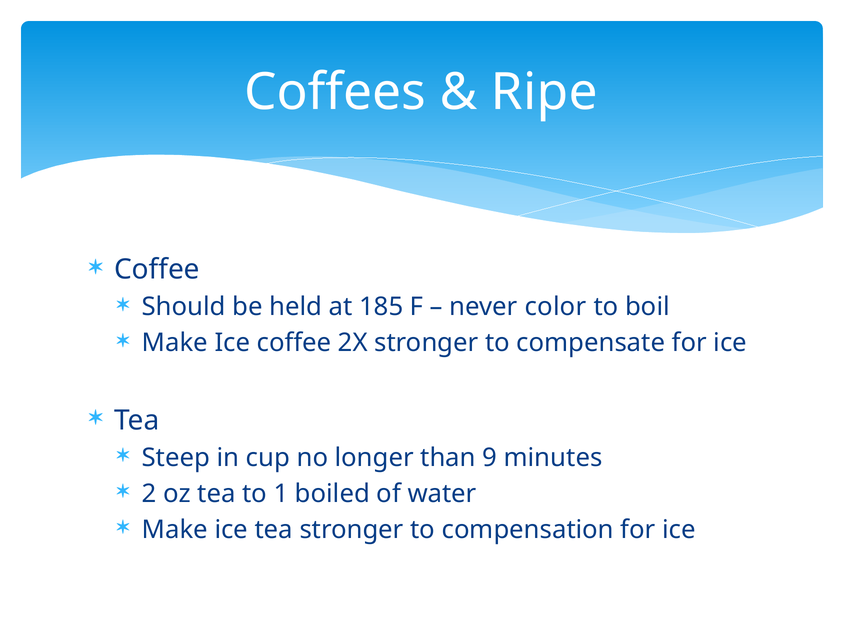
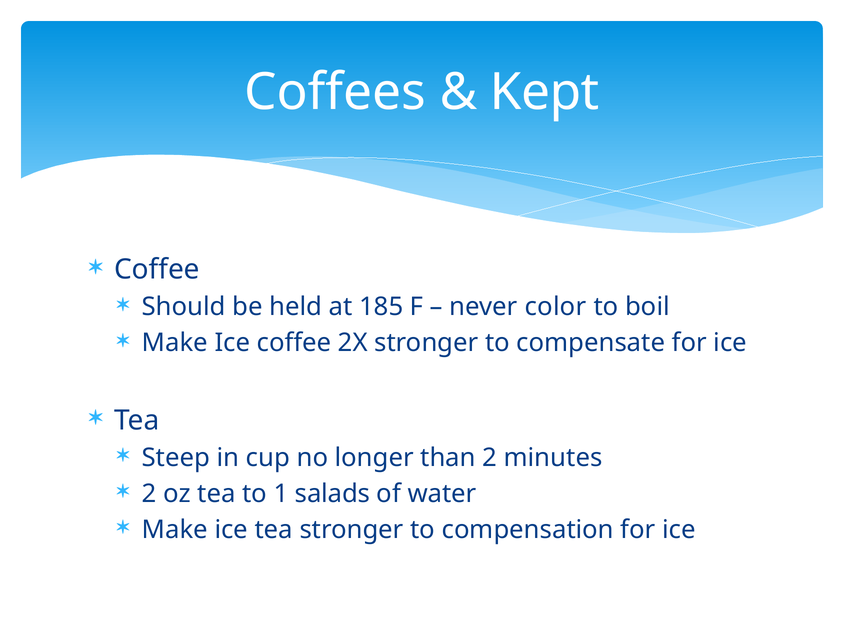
Ripe: Ripe -> Kept
than 9: 9 -> 2
boiled: boiled -> salads
